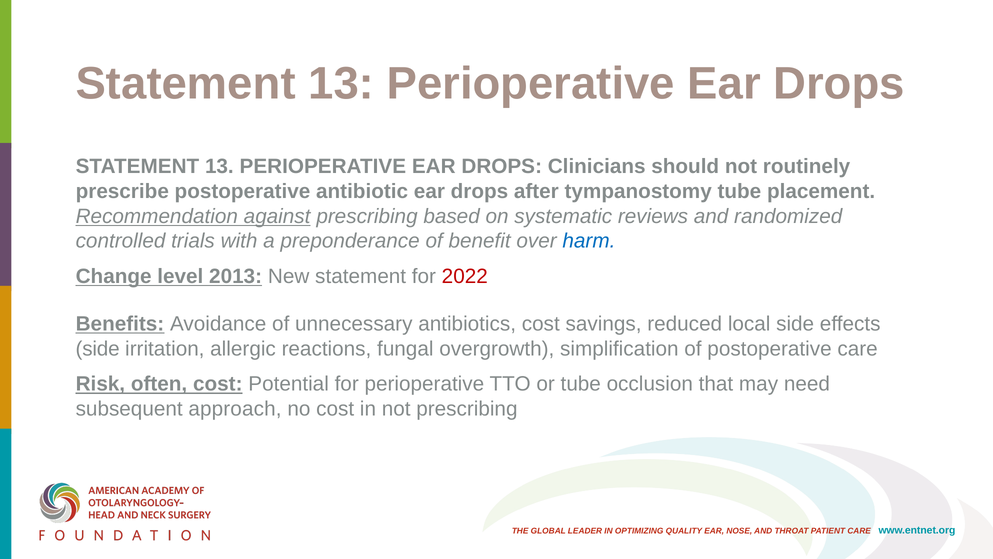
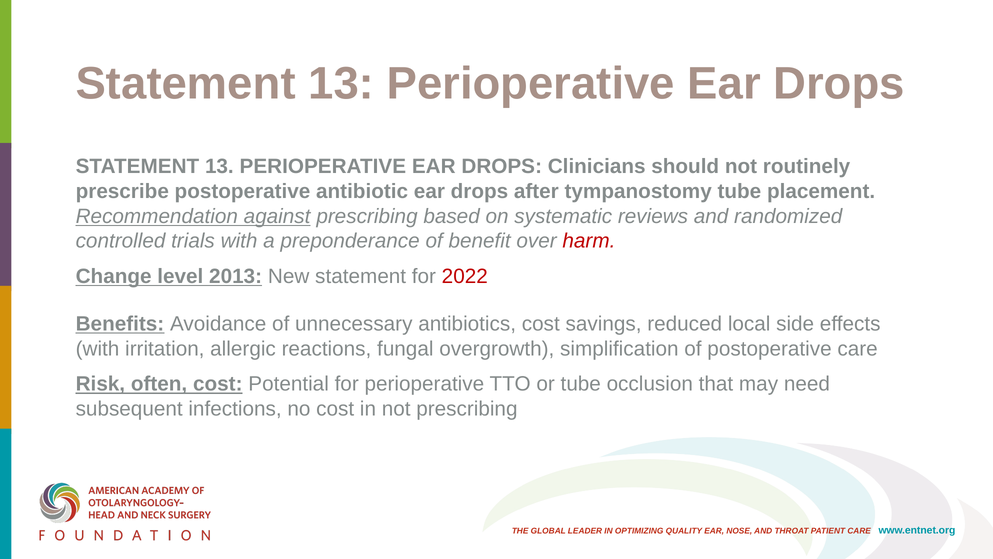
harm colour: blue -> red
side at (98, 349): side -> with
approach: approach -> infections
